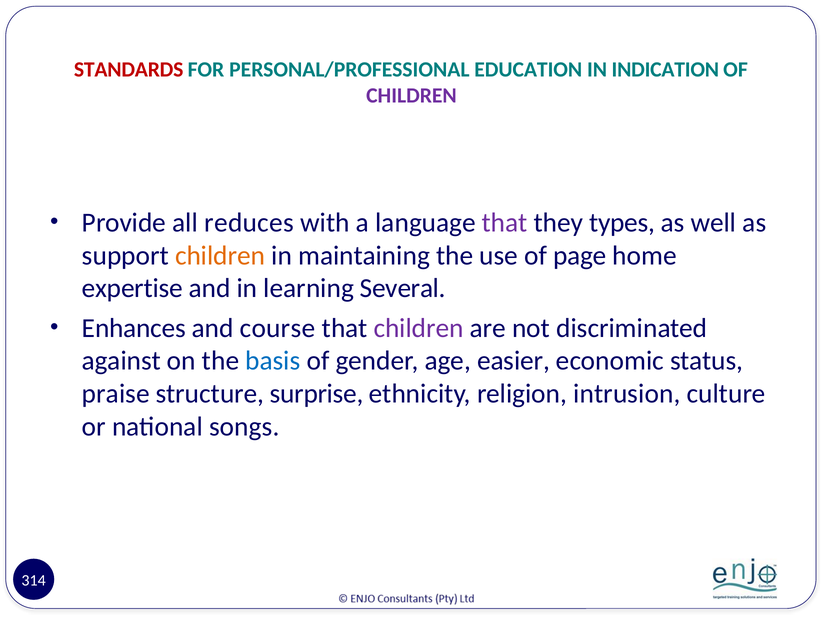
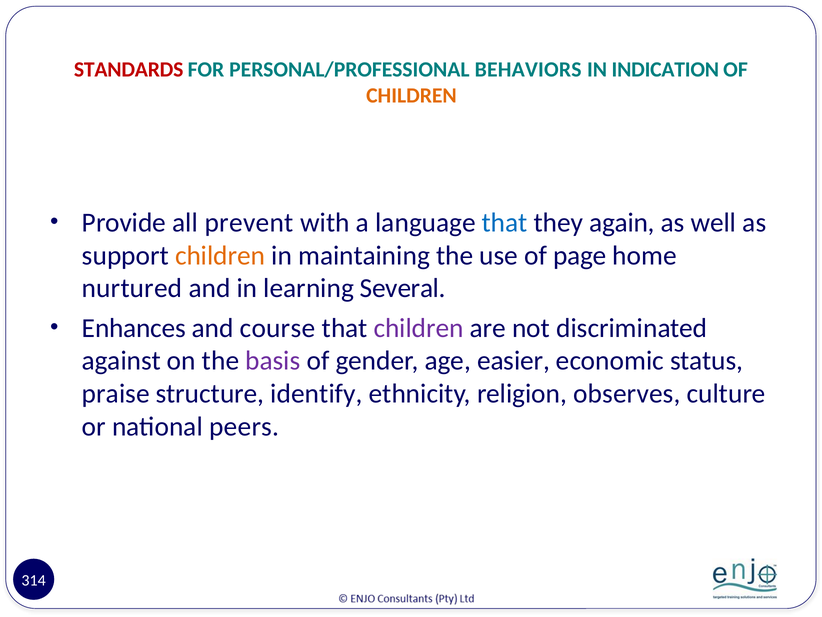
EDUCATION: EDUCATION -> BEHAVIORS
CHILDREN at (411, 95) colour: purple -> orange
reduces: reduces -> prevent
that at (505, 222) colour: purple -> blue
types: types -> again
expertise: expertise -> nurtured
basis colour: blue -> purple
surprise: surprise -> identify
intrusion: intrusion -> observes
songs: songs -> peers
